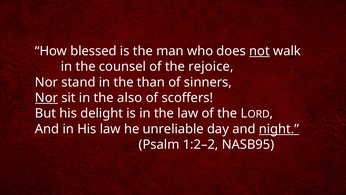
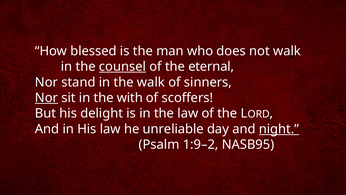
not underline: present -> none
counsel underline: none -> present
rejoice: rejoice -> eternal
the than: than -> walk
also: also -> with
1:2–2: 1:2–2 -> 1:9–2
